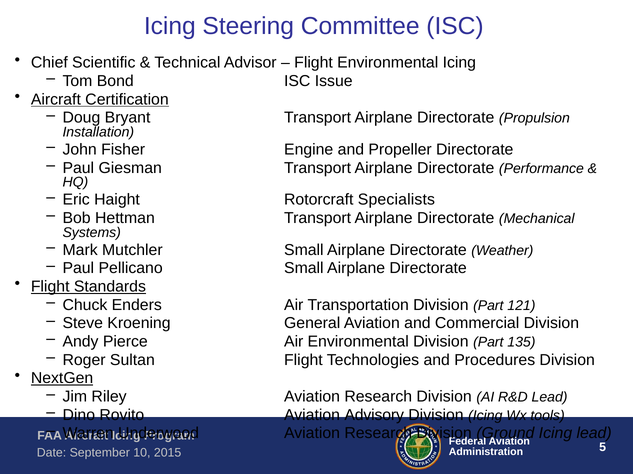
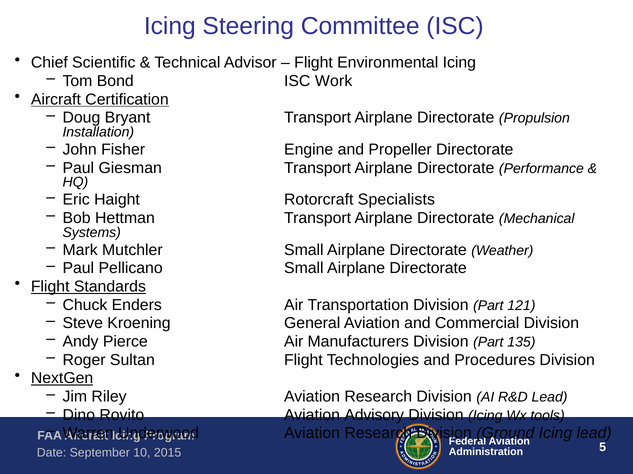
Issue: Issue -> Work
Air Environmental: Environmental -> Manufacturers
